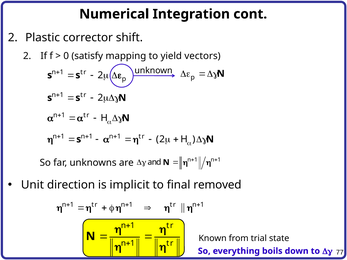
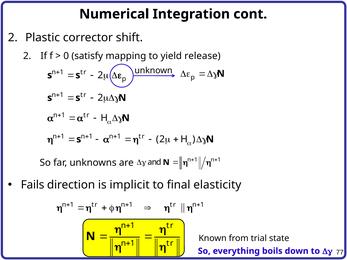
vectors: vectors -> release
Unit: Unit -> Fails
removed: removed -> elasticity
